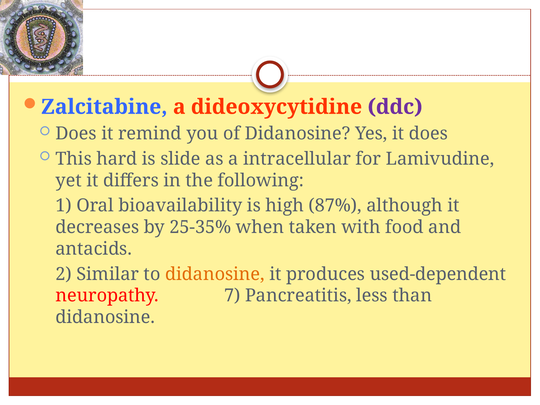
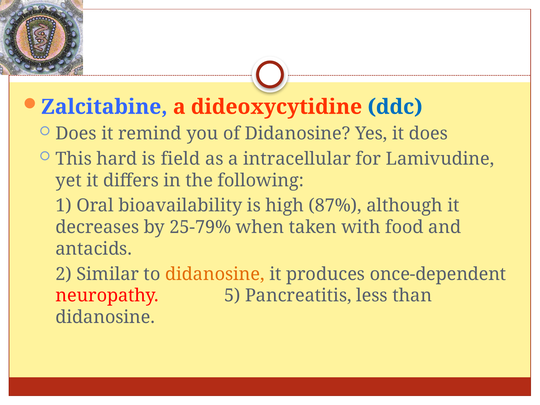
ddc colour: purple -> blue
slide: slide -> field
25-35%: 25-35% -> 25-79%
used-dependent: used-dependent -> once-dependent
7: 7 -> 5
